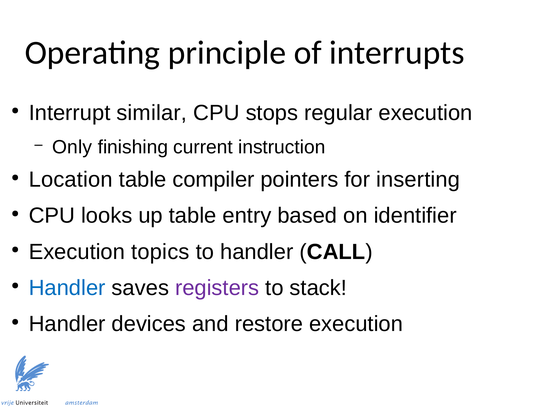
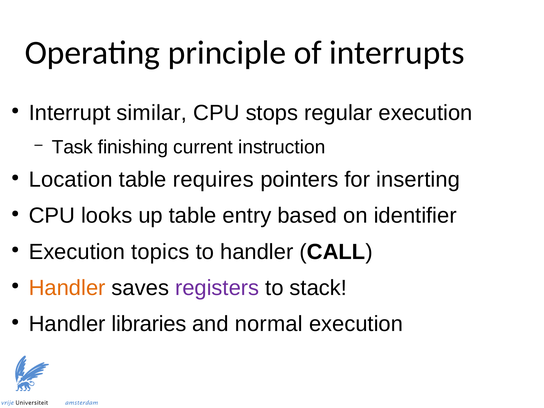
Only: Only -> Task
compiler: compiler -> requires
Handler at (67, 288) colour: blue -> orange
devices: devices -> libraries
restore: restore -> normal
